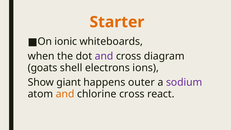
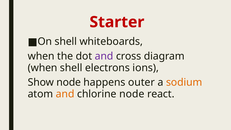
Starter colour: orange -> red
On ionic: ionic -> shell
goats at (43, 68): goats -> when
Show giant: giant -> node
sodium colour: purple -> orange
chlorine cross: cross -> node
